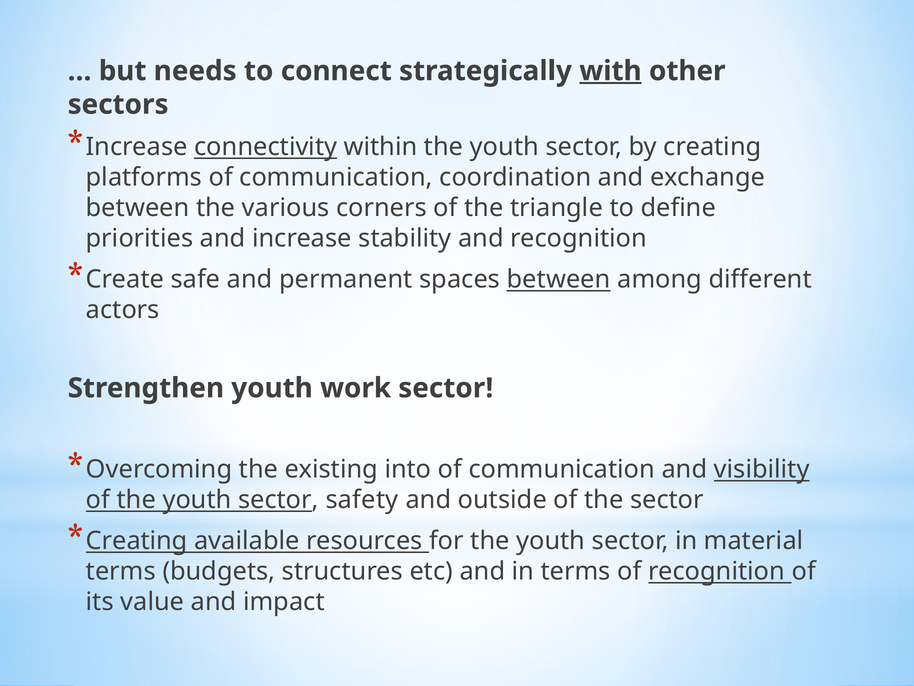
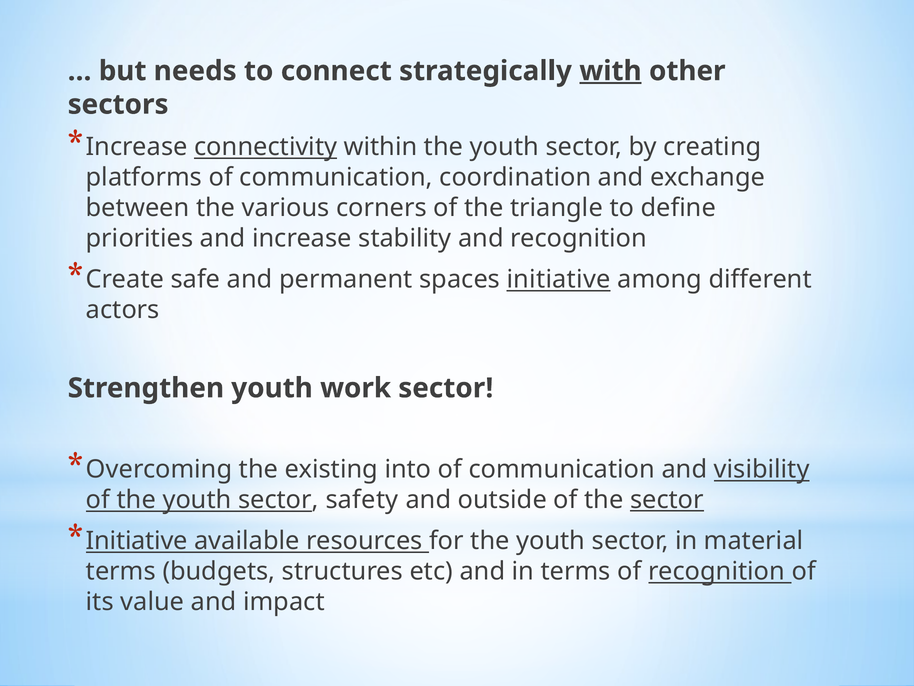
spaces between: between -> initiative
sector at (667, 499) underline: none -> present
Creating at (137, 540): Creating -> Initiative
